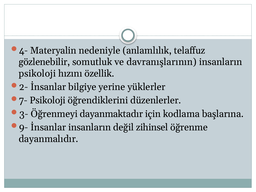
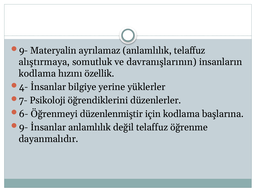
4- at (23, 50): 4- -> 9-
nedeniyle: nedeniyle -> ayrılamaz
gözlenebilir: gözlenebilir -> alıştırmaya
psikoloji at (37, 74): psikoloji -> kodlama
2-: 2- -> 4-
3-: 3- -> 6-
dayanmaktadır: dayanmaktadır -> düzenlenmiştir
İnsanlar insanların: insanların -> anlamlılık
değil zihinsel: zihinsel -> telaffuz
